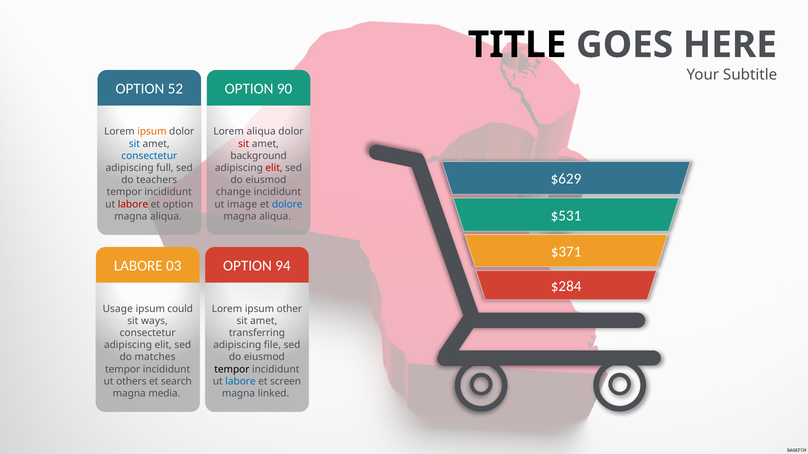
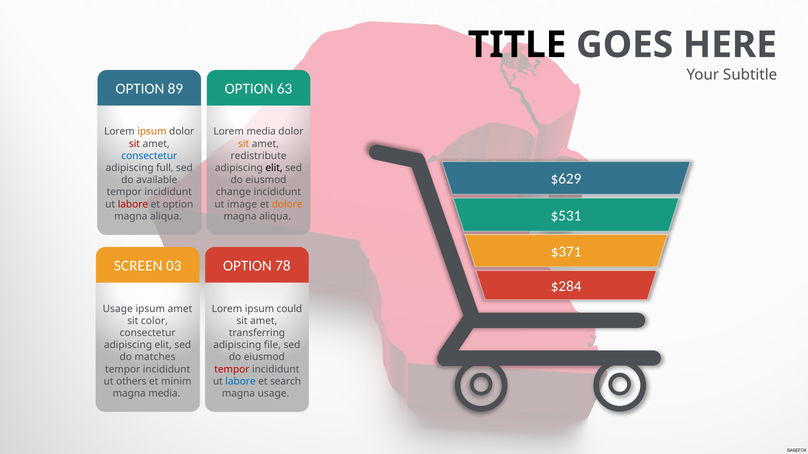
52: 52 -> 89
90: 90 -> 63
Lorem aliqua: aliqua -> media
sit at (134, 144) colour: blue -> red
sit at (244, 144) colour: red -> orange
background: background -> redistribute
elit at (274, 168) colour: red -> black
teachers: teachers -> available
dolore colour: blue -> orange
LABORE at (138, 266): LABORE -> SCREEN
94: 94 -> 78
ipsum could: could -> amet
other: other -> could
ways: ways -> color
tempor at (232, 370) colour: black -> red
search: search -> minim
screen: screen -> search
magna linked: linked -> usage
